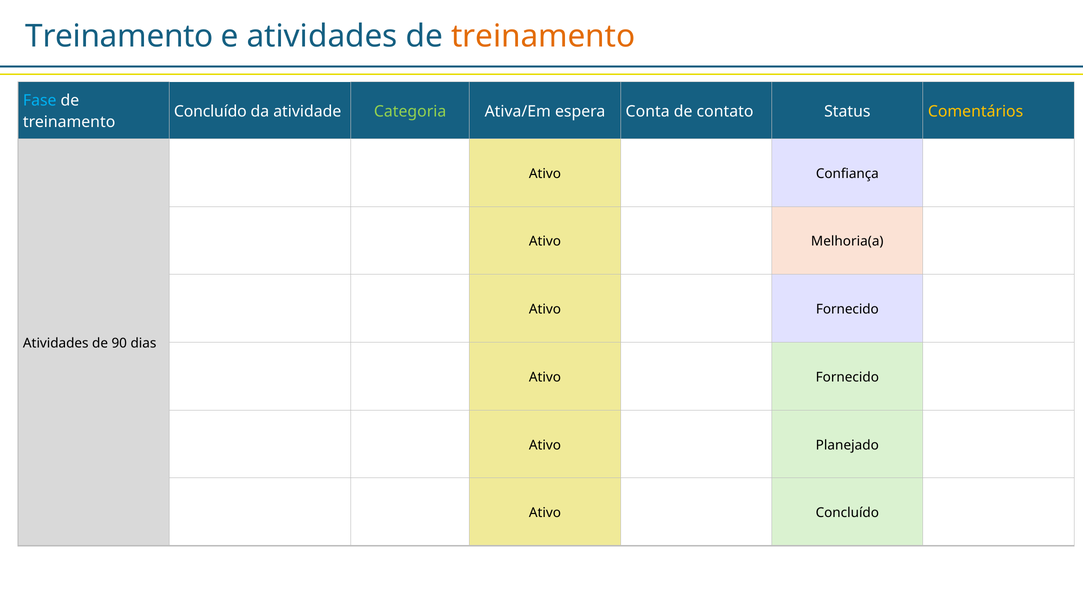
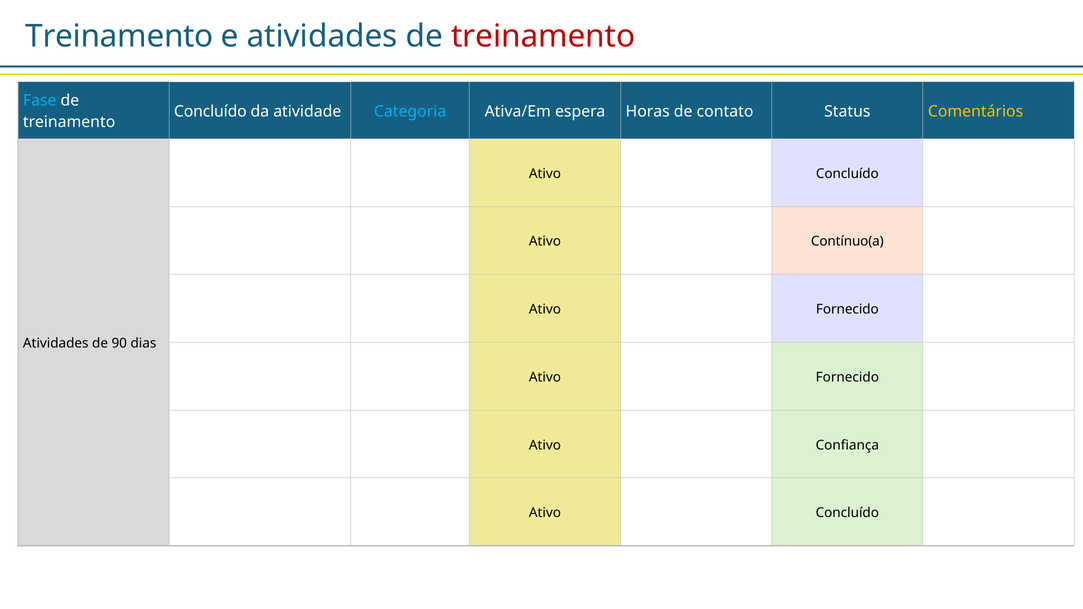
treinamento at (543, 36) colour: orange -> red
Categoria colour: light green -> light blue
Conta: Conta -> Horas
Confiança at (847, 174): Confiança -> Concluído
Melhoria(a: Melhoria(a -> Contínuo(a
Planejado: Planejado -> Confiança
